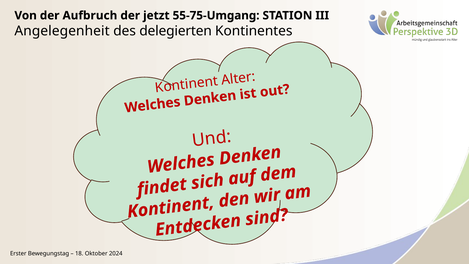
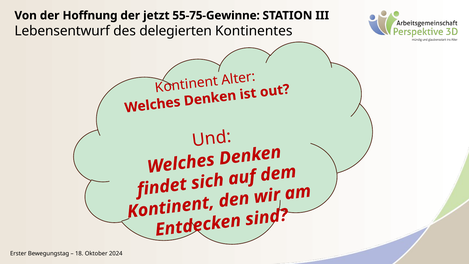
Aufbruch: Aufbruch -> Hoffnung
55-75-Umgang: 55-75-Umgang -> 55-75-Gewinne
Angelegenheit: Angelegenheit -> Lebensentwurf
